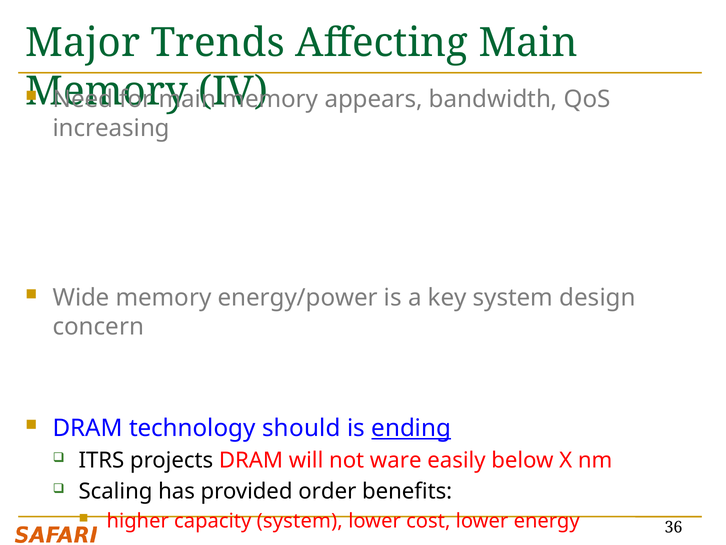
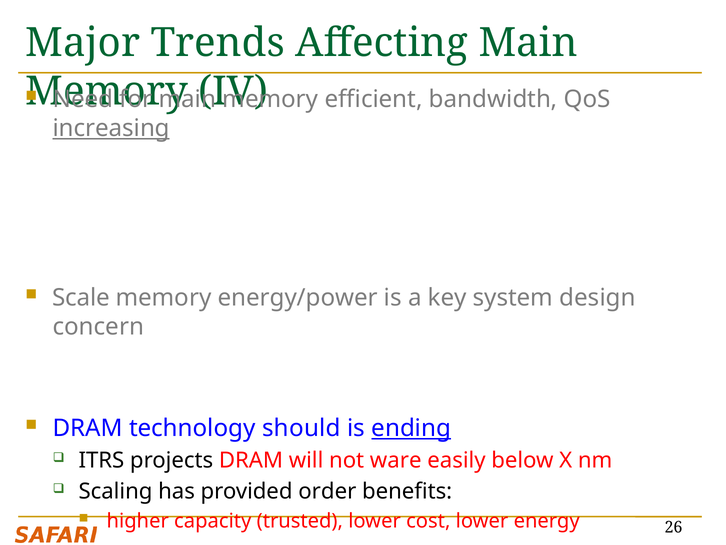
appears: appears -> efficient
increasing underline: none -> present
Wide: Wide -> Scale
capacity system: system -> trusted
36: 36 -> 26
